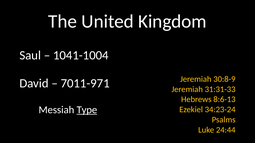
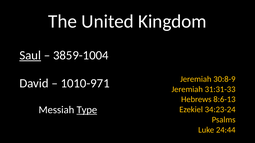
Saul underline: none -> present
1041-1004: 1041-1004 -> 3859-1004
7011-971: 7011-971 -> 1010-971
